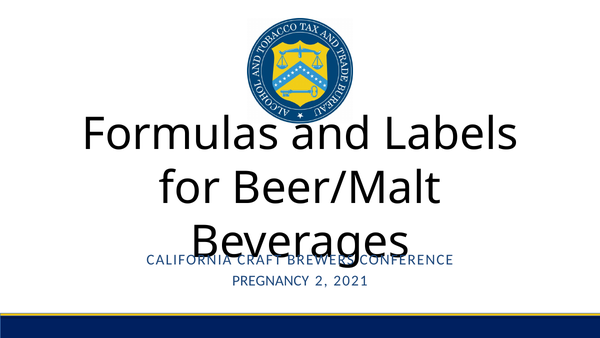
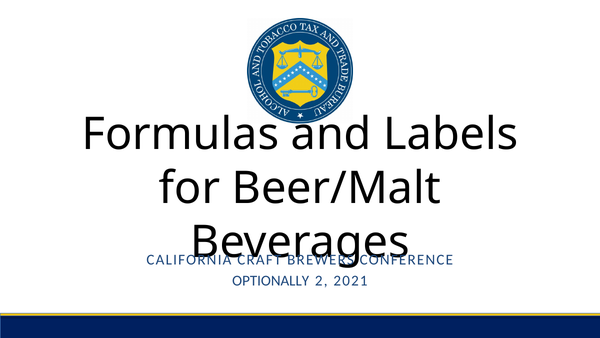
PREGNANCY: PREGNANCY -> OPTIONALLY
